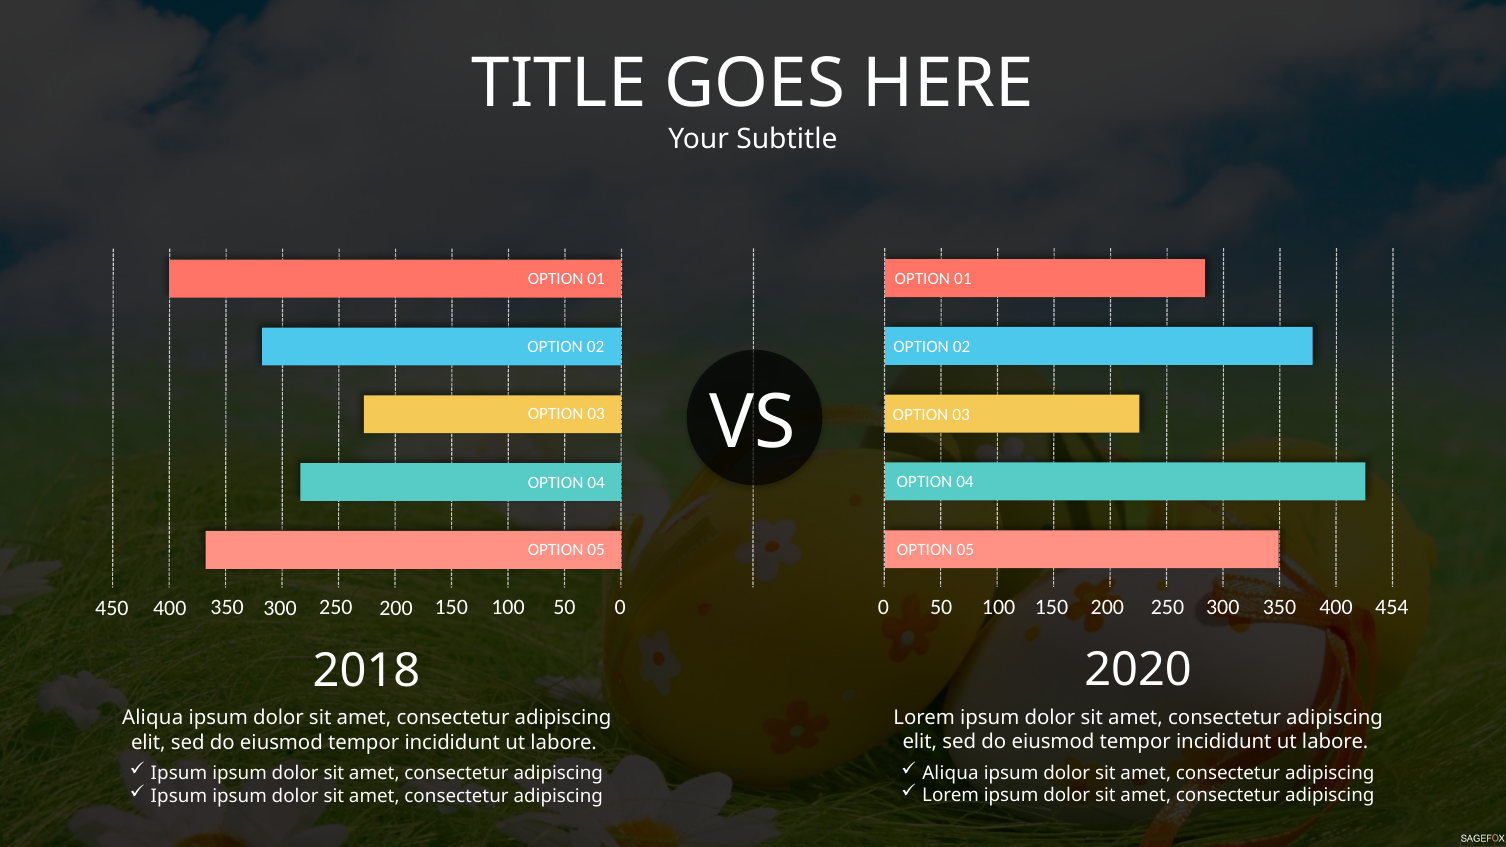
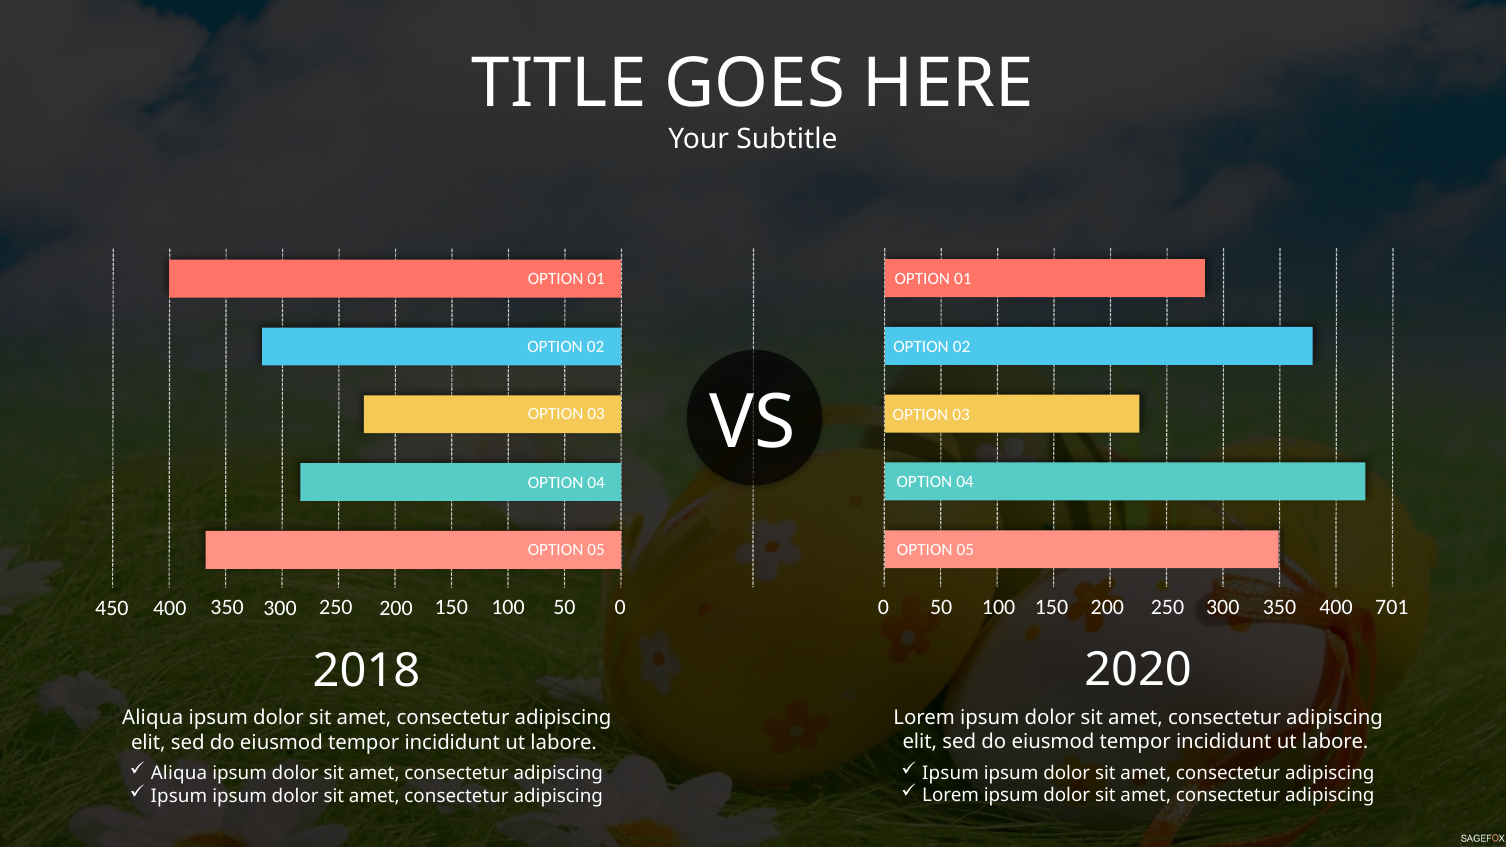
454: 454 -> 701
Aliqua at (950, 773): Aliqua -> Ipsum
Ipsum at (179, 774): Ipsum -> Aliqua
